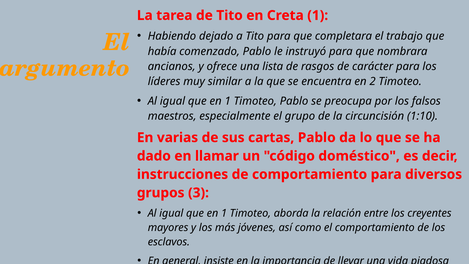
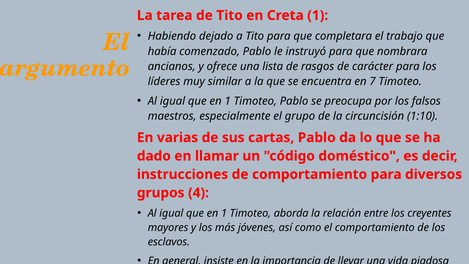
2: 2 -> 7
3: 3 -> 4
